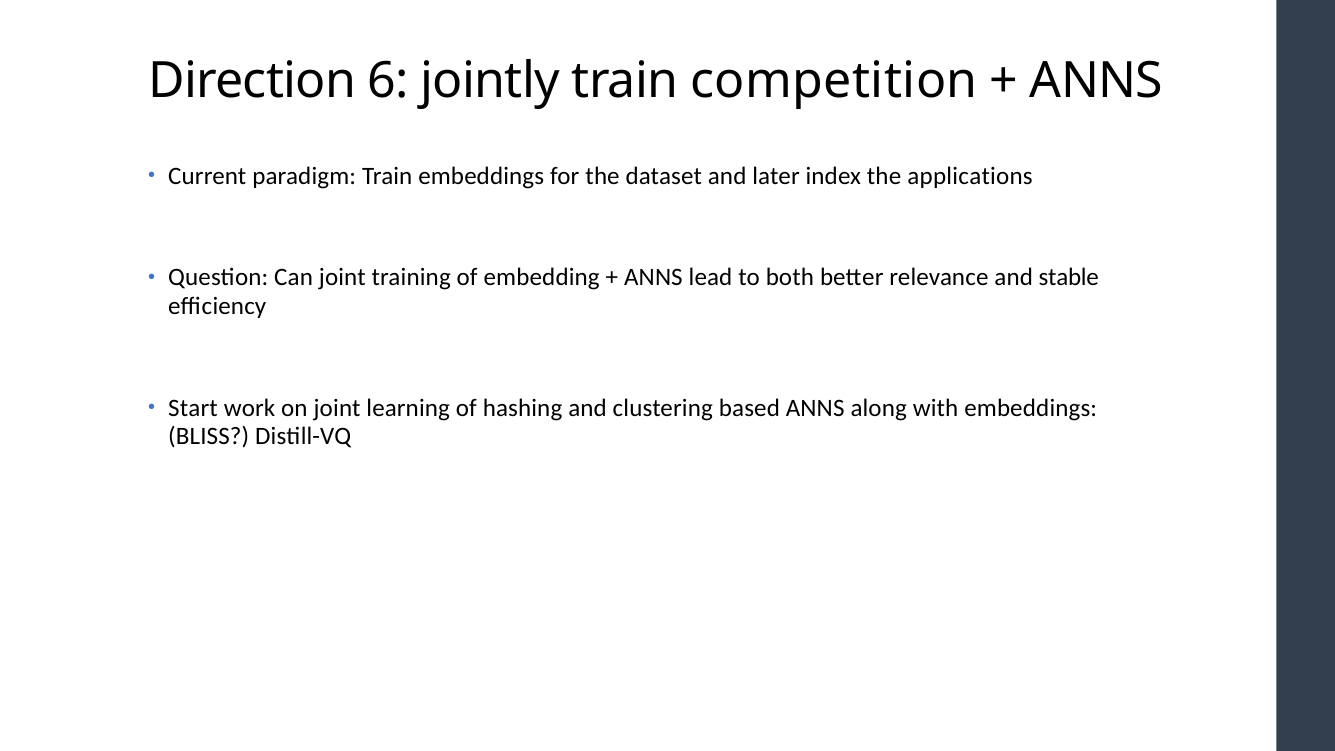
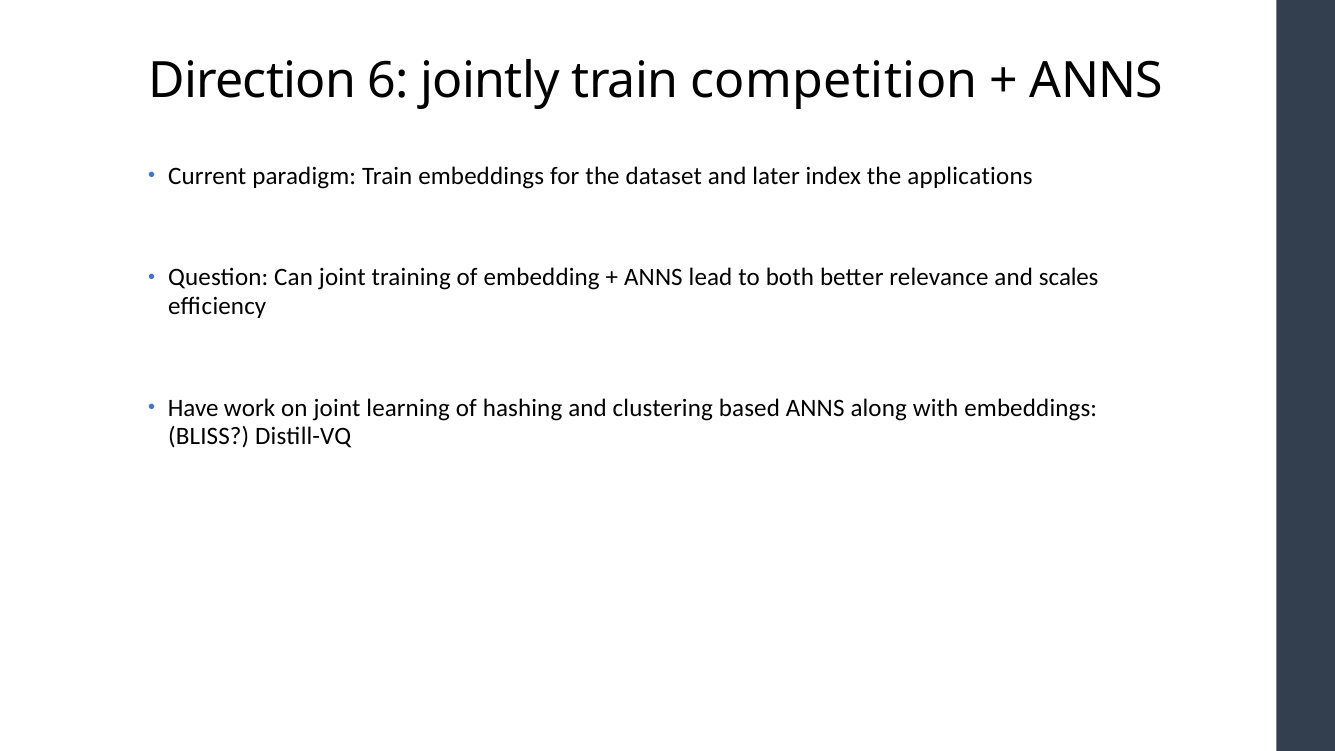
stable: stable -> scales
Start: Start -> Have
